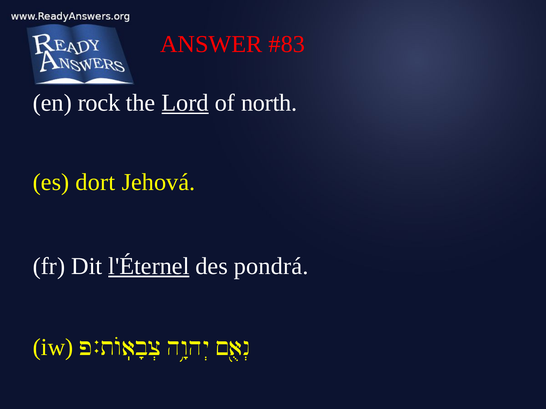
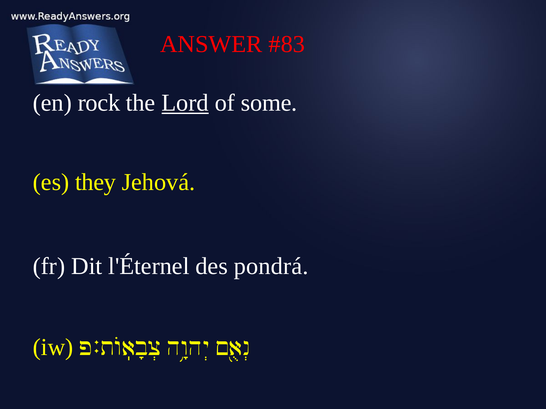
north: north -> some
dort: dort -> they
l'Éternel underline: present -> none
